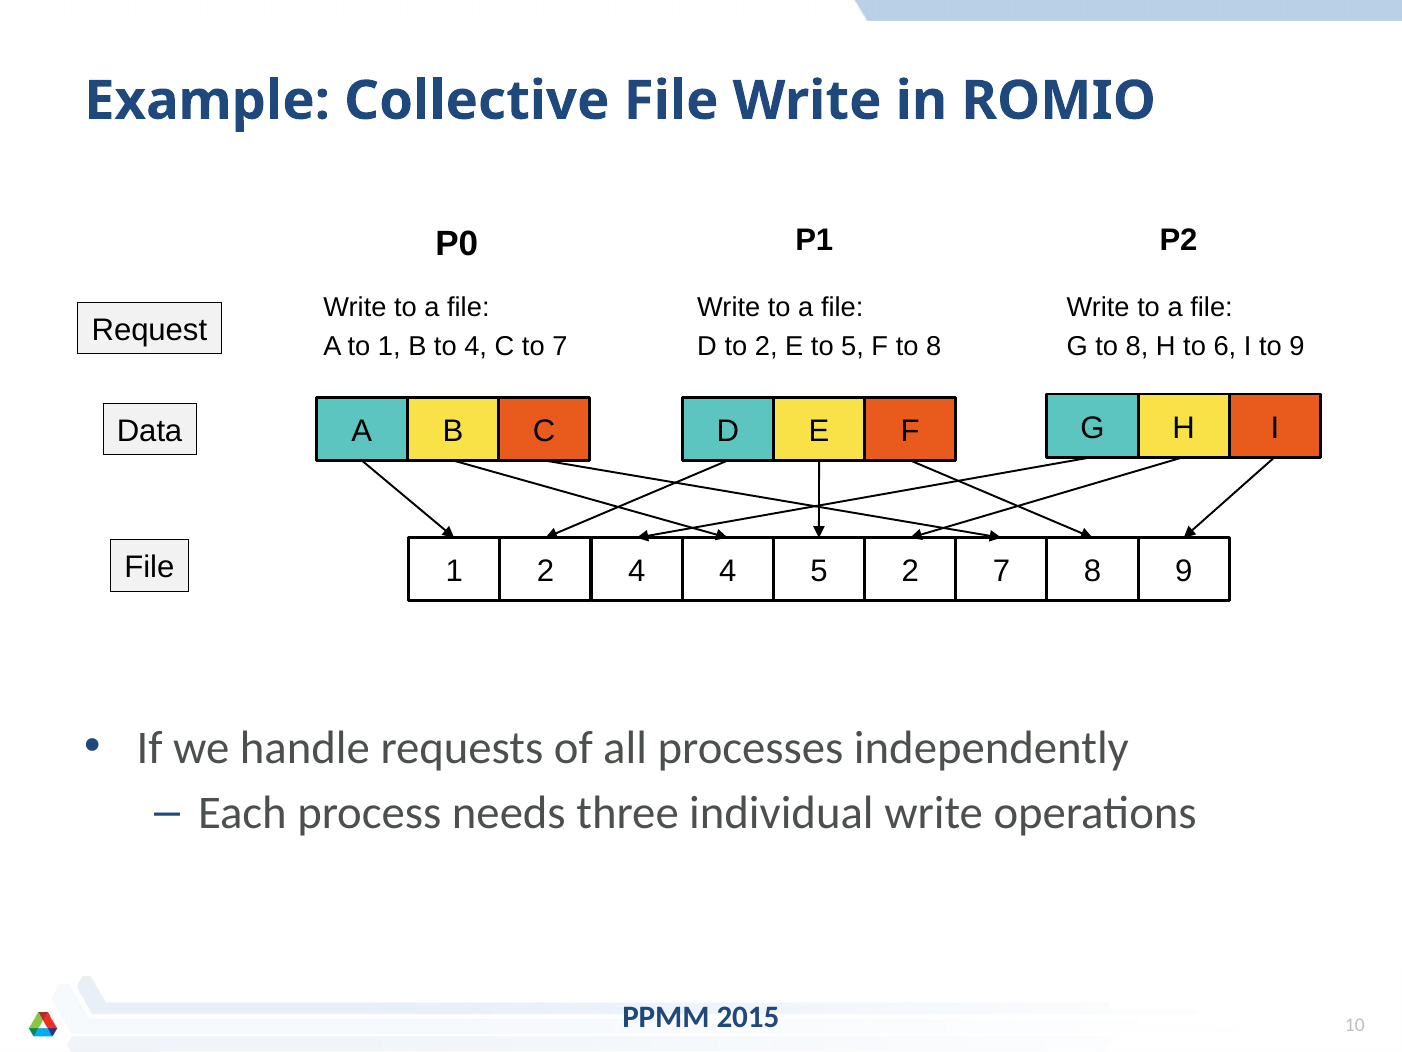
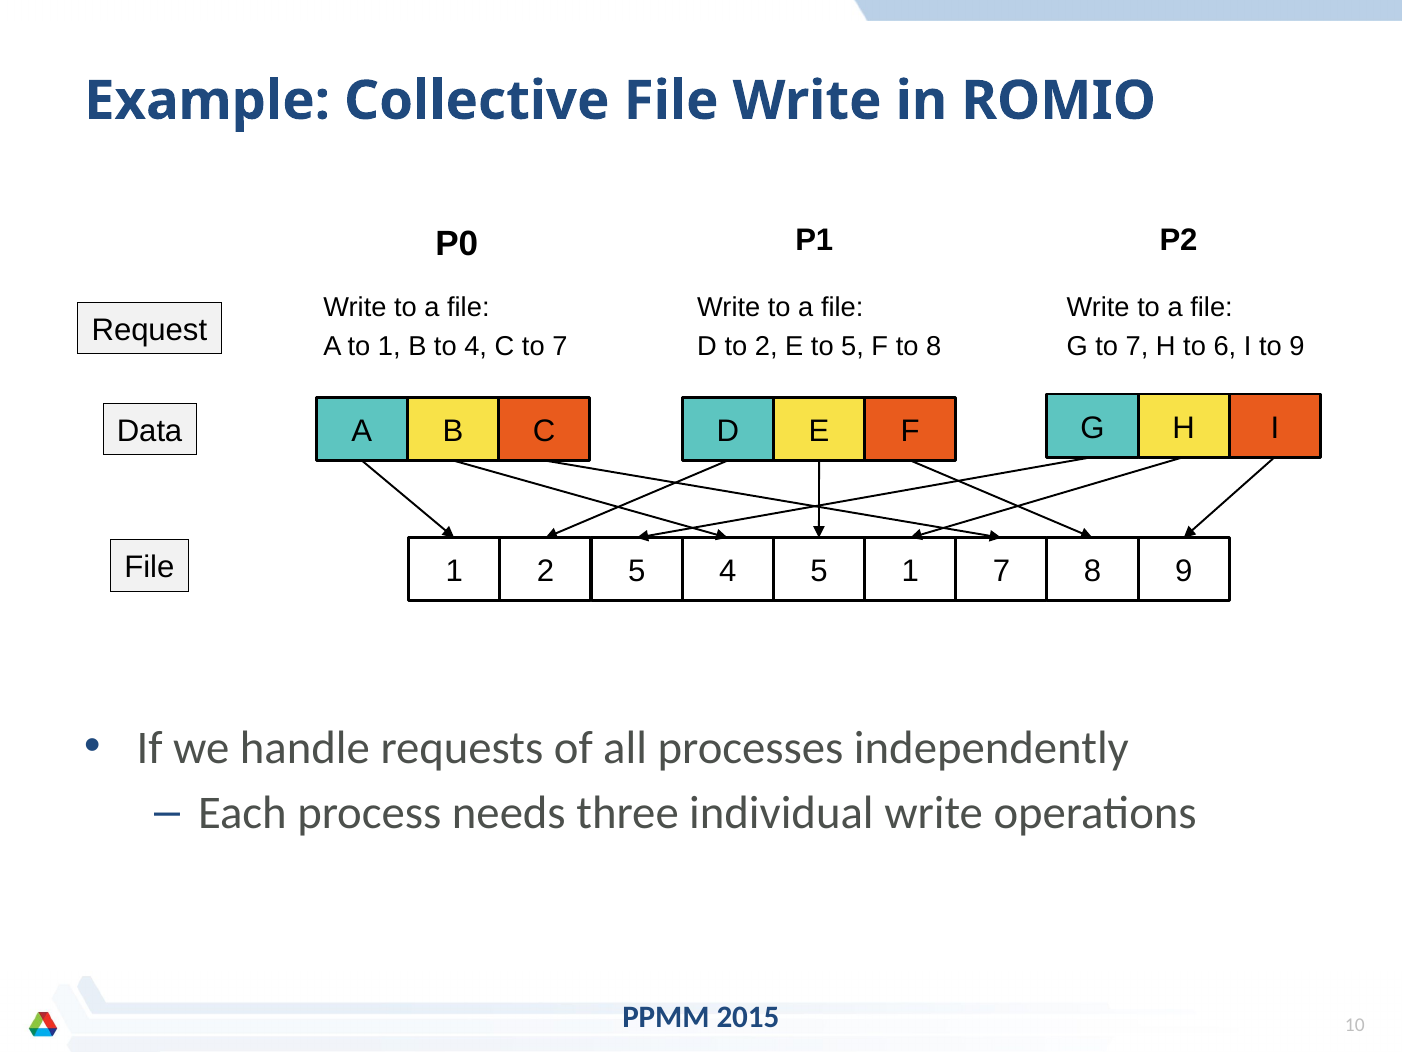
G to 8: 8 -> 7
2 4: 4 -> 5
5 2: 2 -> 1
